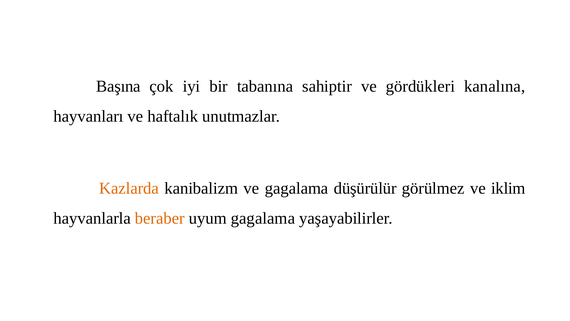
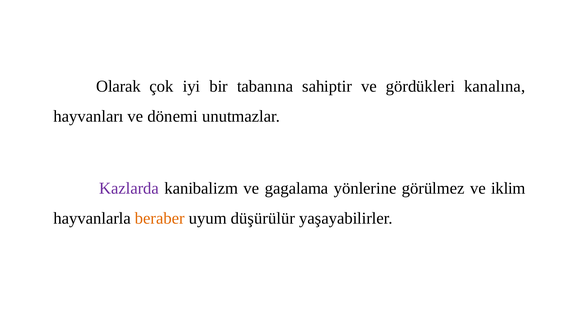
Başına: Başına -> Olarak
haftalık: haftalık -> dönemi
Kazlarda colour: orange -> purple
düşürülür: düşürülür -> yönlerine
uyum gagalama: gagalama -> düşürülür
